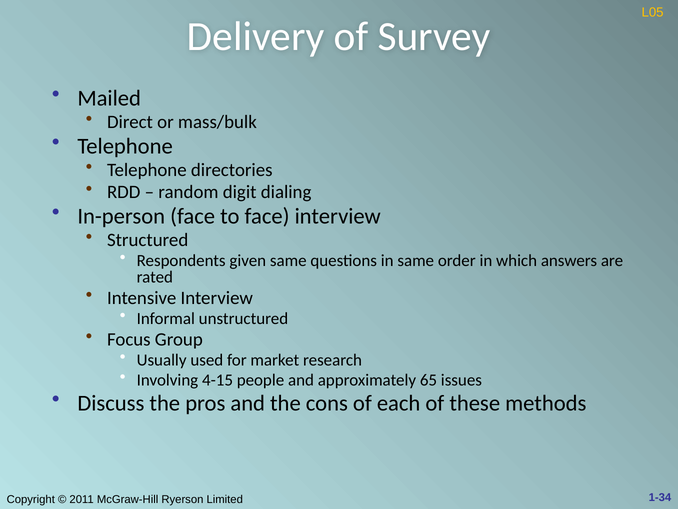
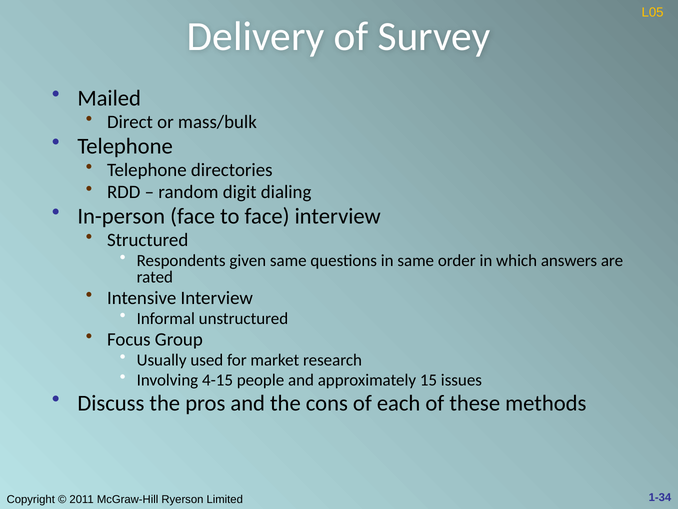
65: 65 -> 15
